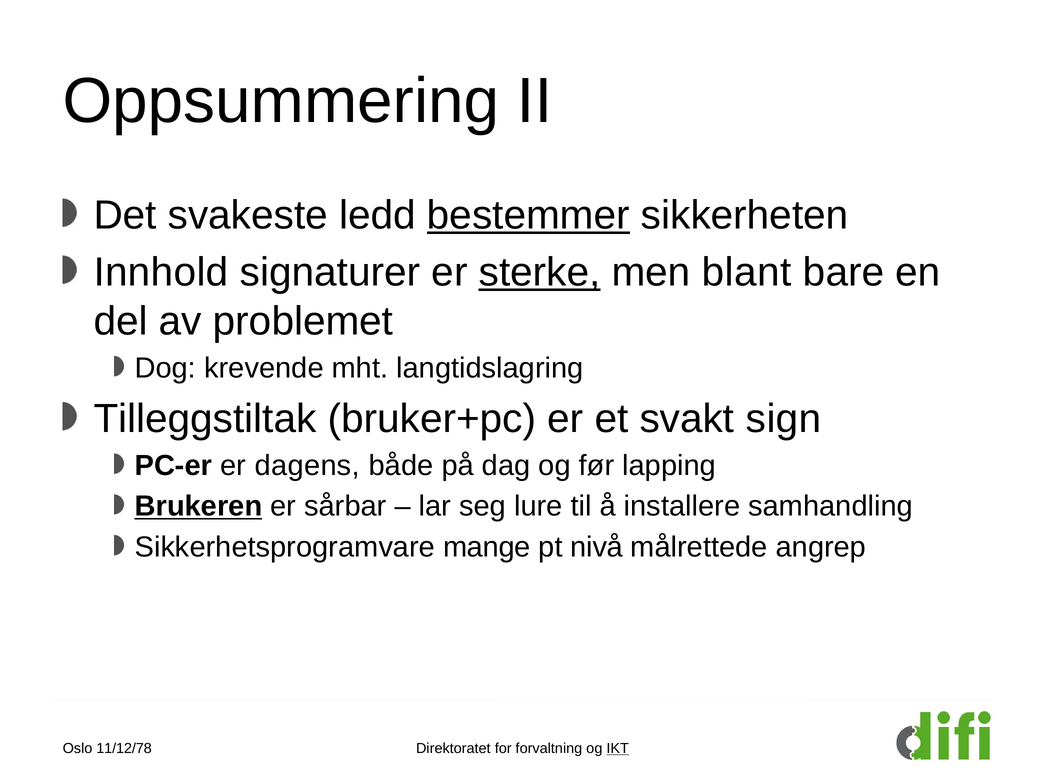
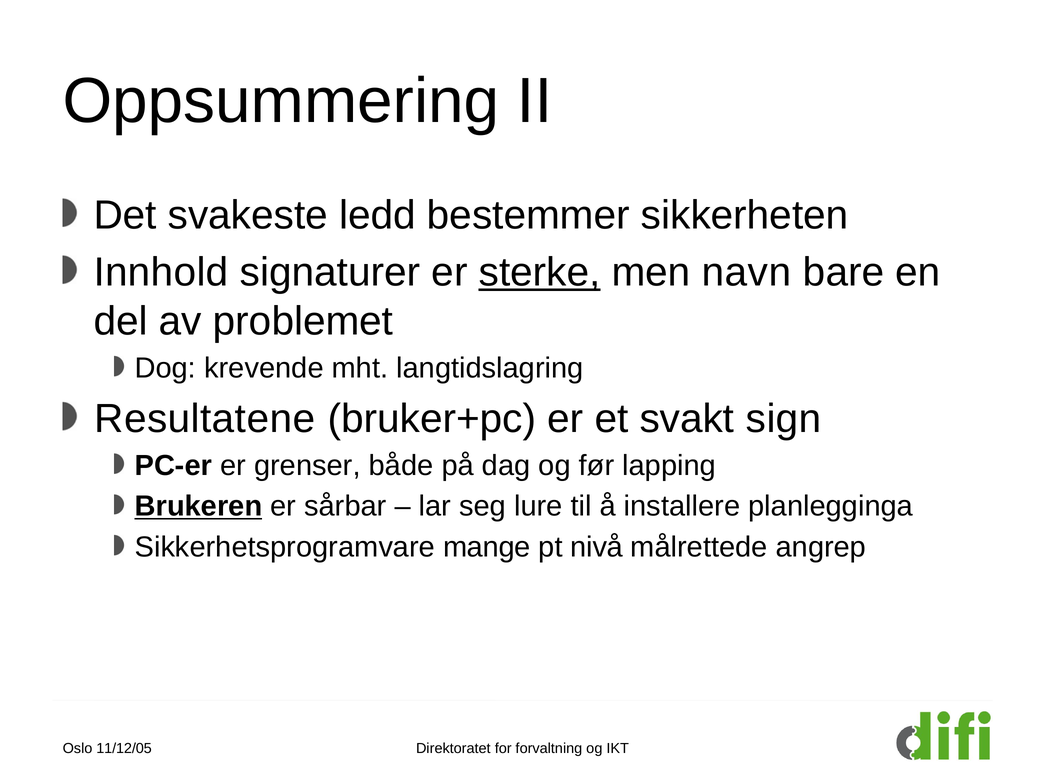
bestemmer underline: present -> none
blant: blant -> navn
Tilleggstiltak: Tilleggstiltak -> Resultatene
dagens: dagens -> grenser
samhandling: samhandling -> planlegginga
11/12/78: 11/12/78 -> 11/12/05
IKT underline: present -> none
